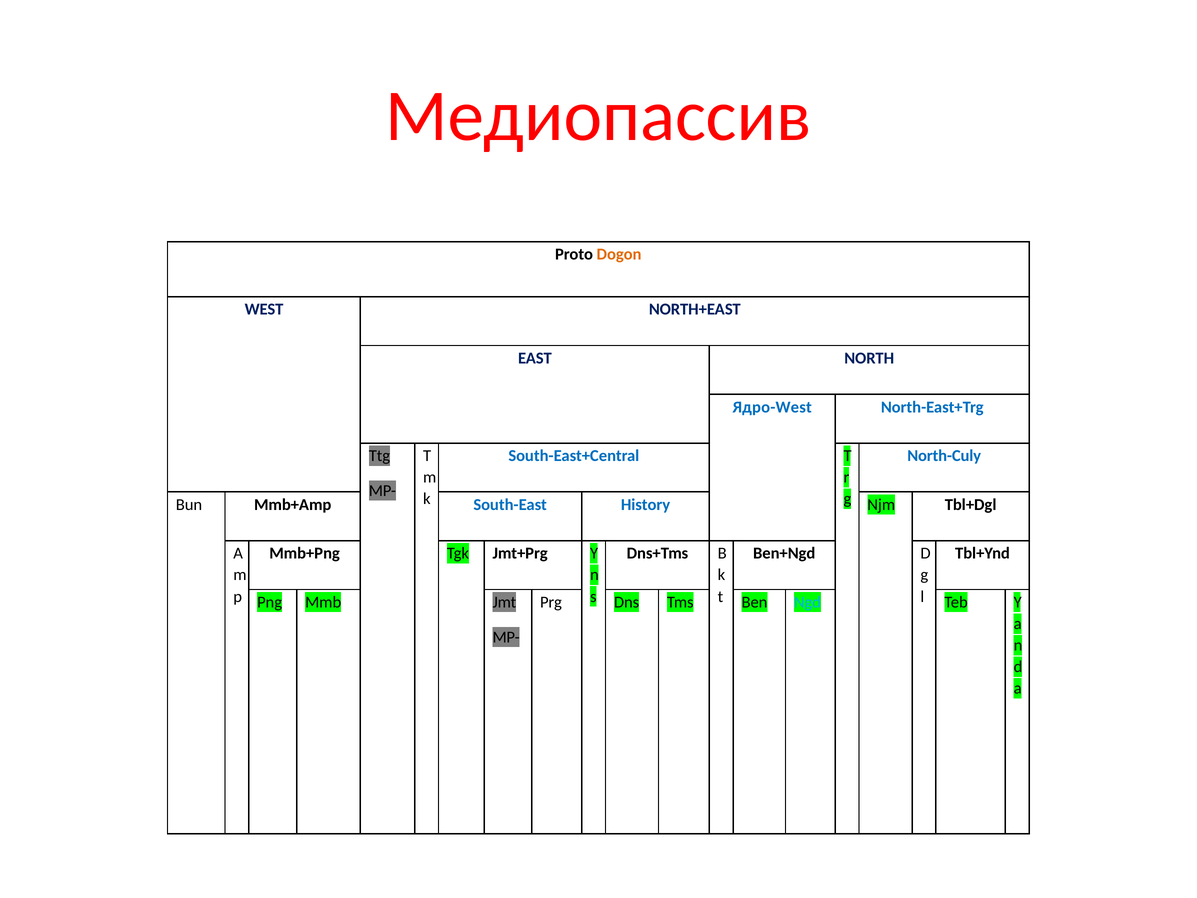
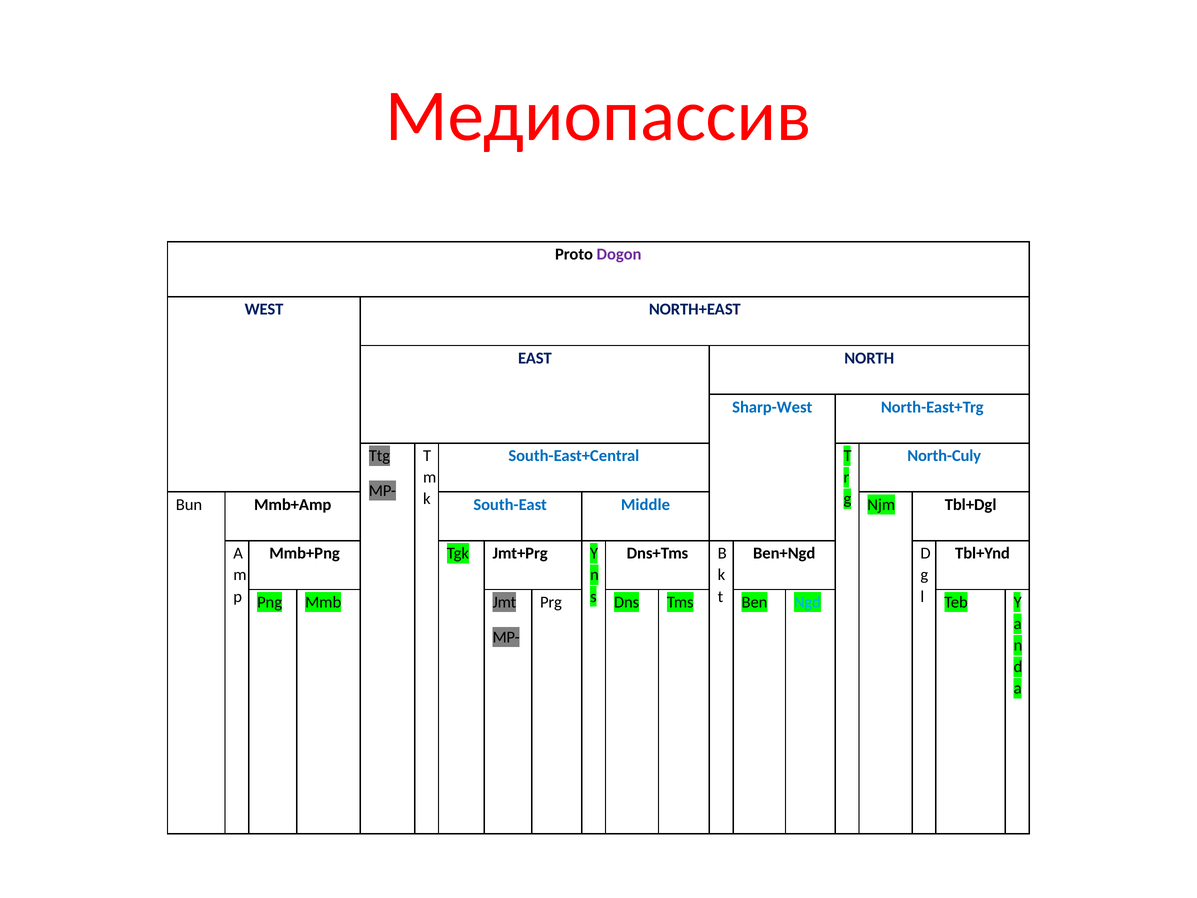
Dogon colour: orange -> purple
Ядро-West: Ядро-West -> Sharp-West
History: History -> Middle
